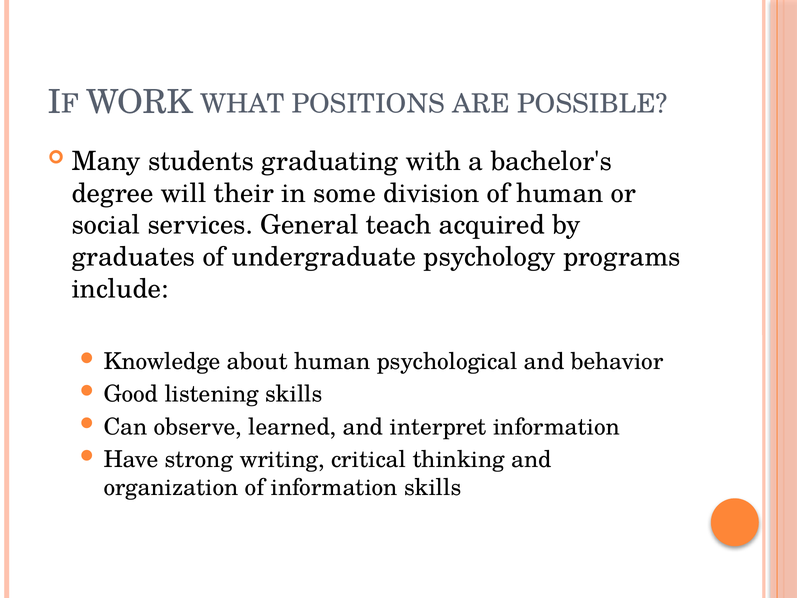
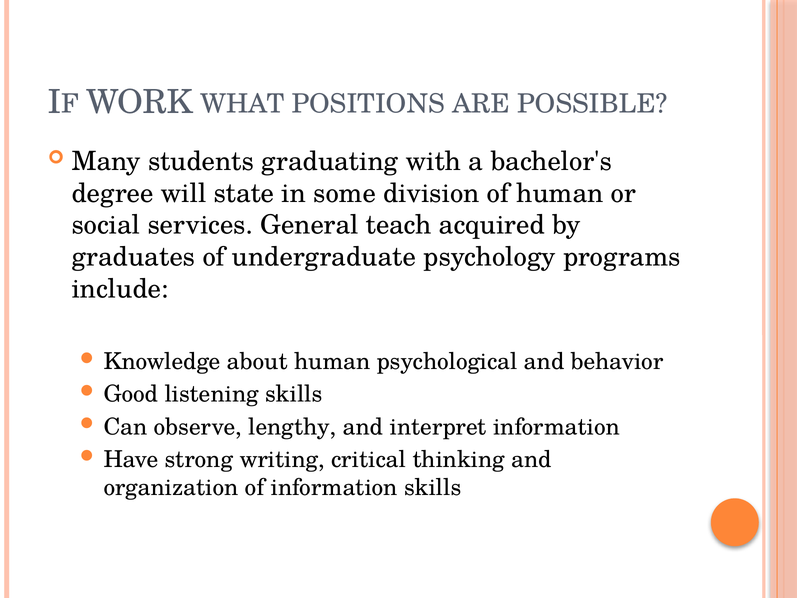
their: their -> state
learned: learned -> lengthy
